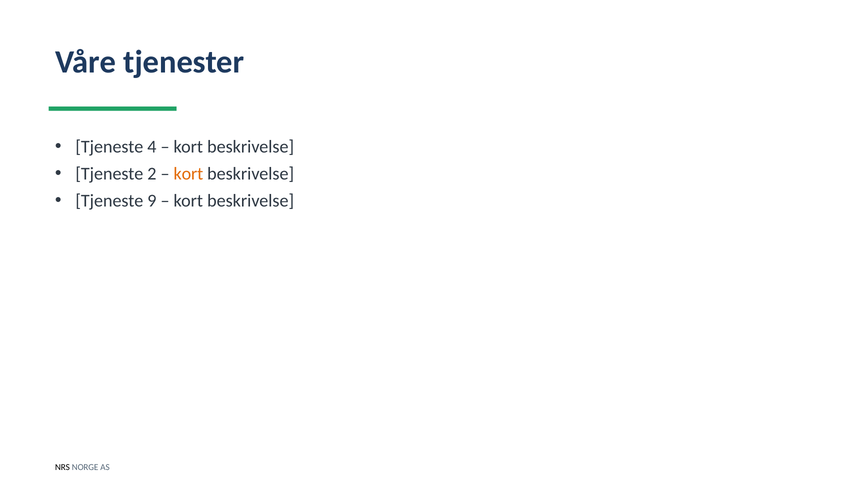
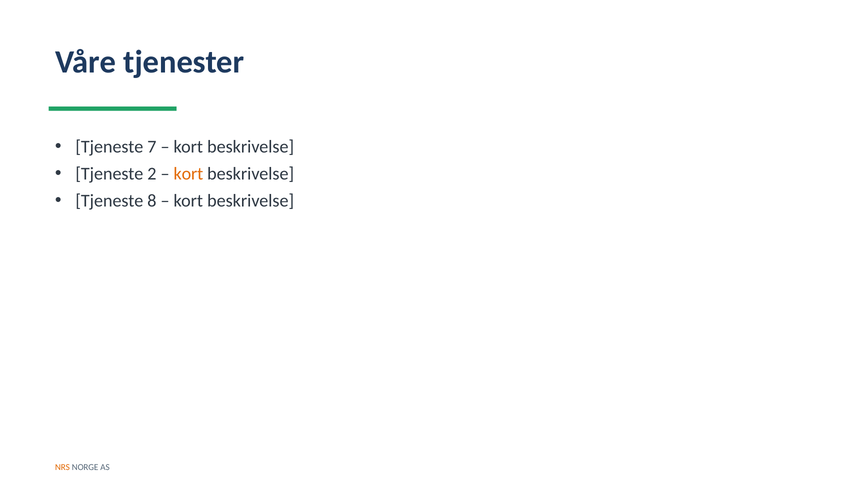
4: 4 -> 7
9: 9 -> 8
NRS colour: black -> orange
